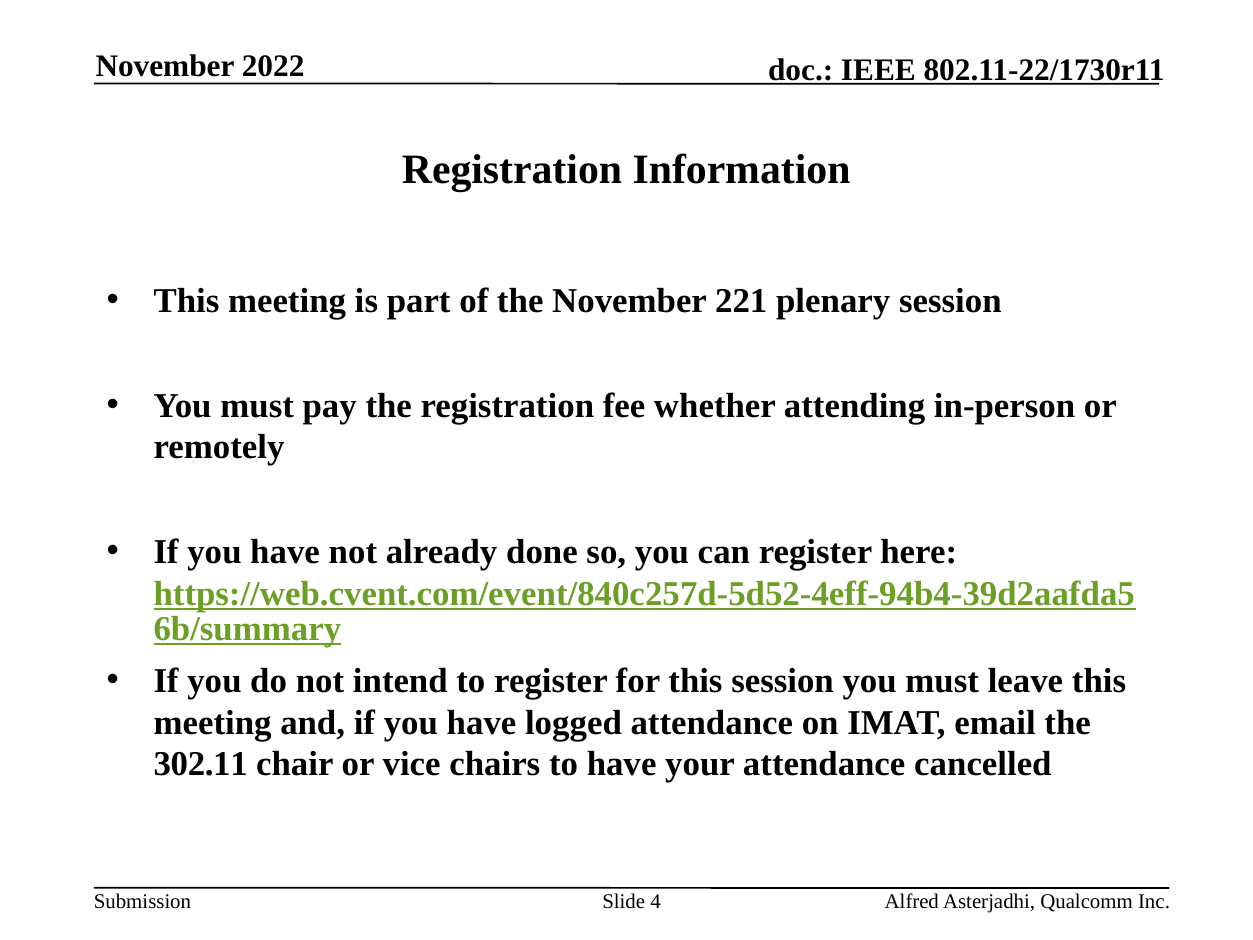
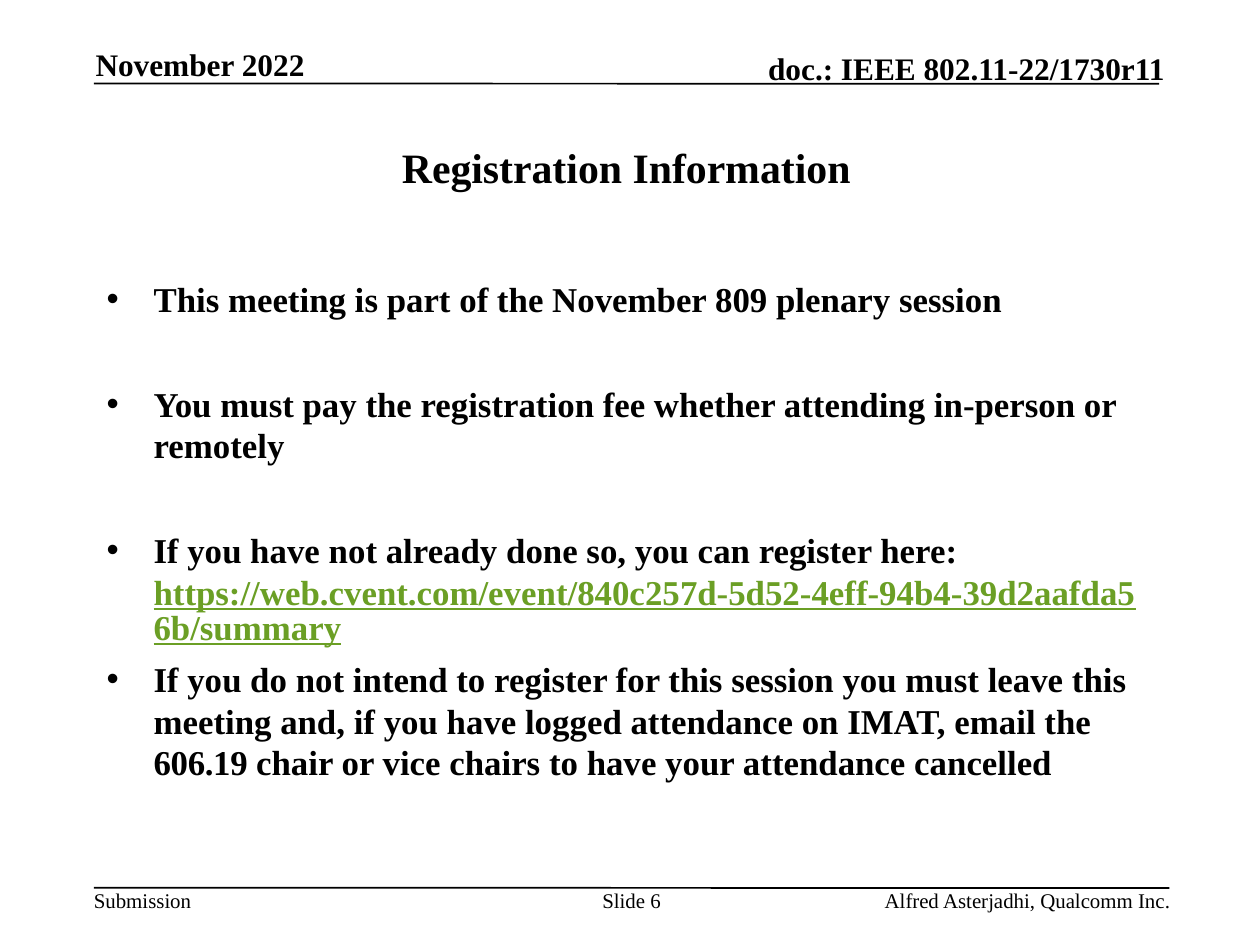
221: 221 -> 809
302.11: 302.11 -> 606.19
4: 4 -> 6
